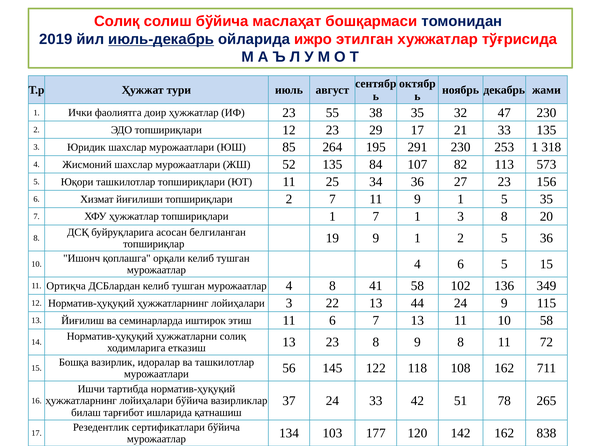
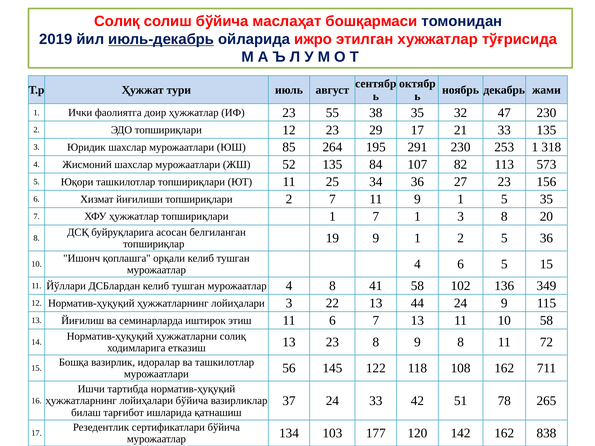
Ортиқча: Ортиқча -> Йўллари
